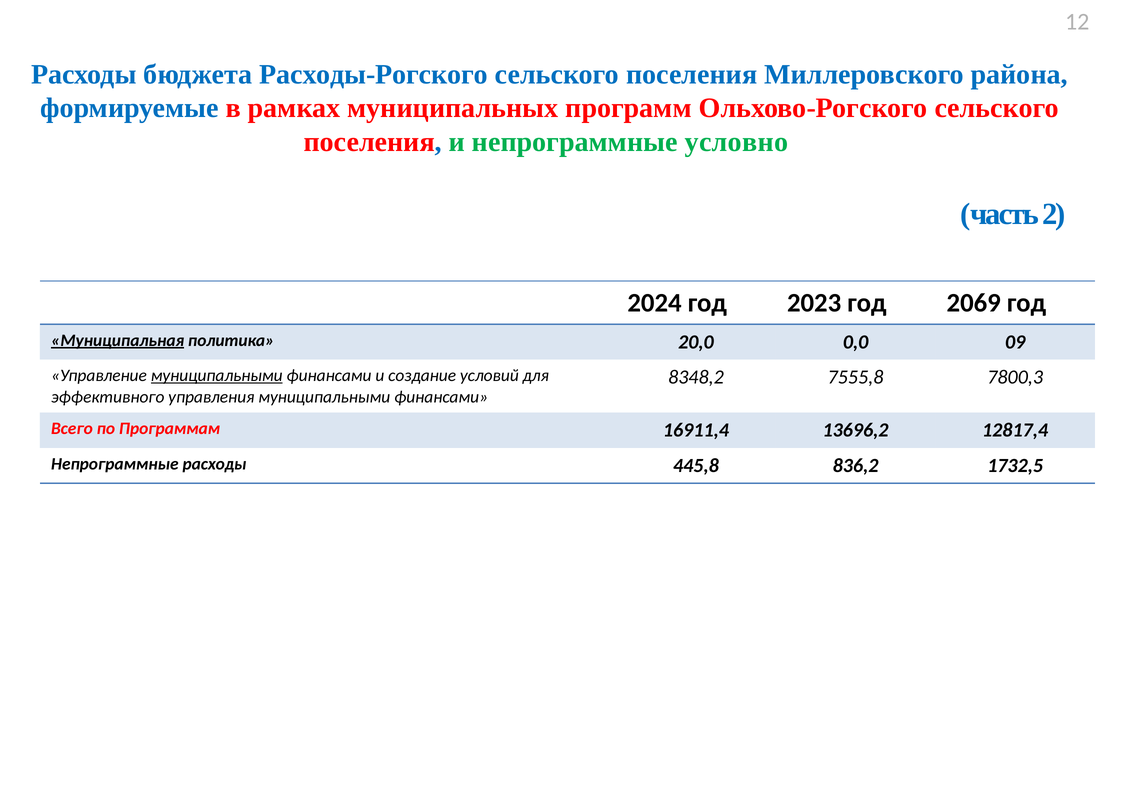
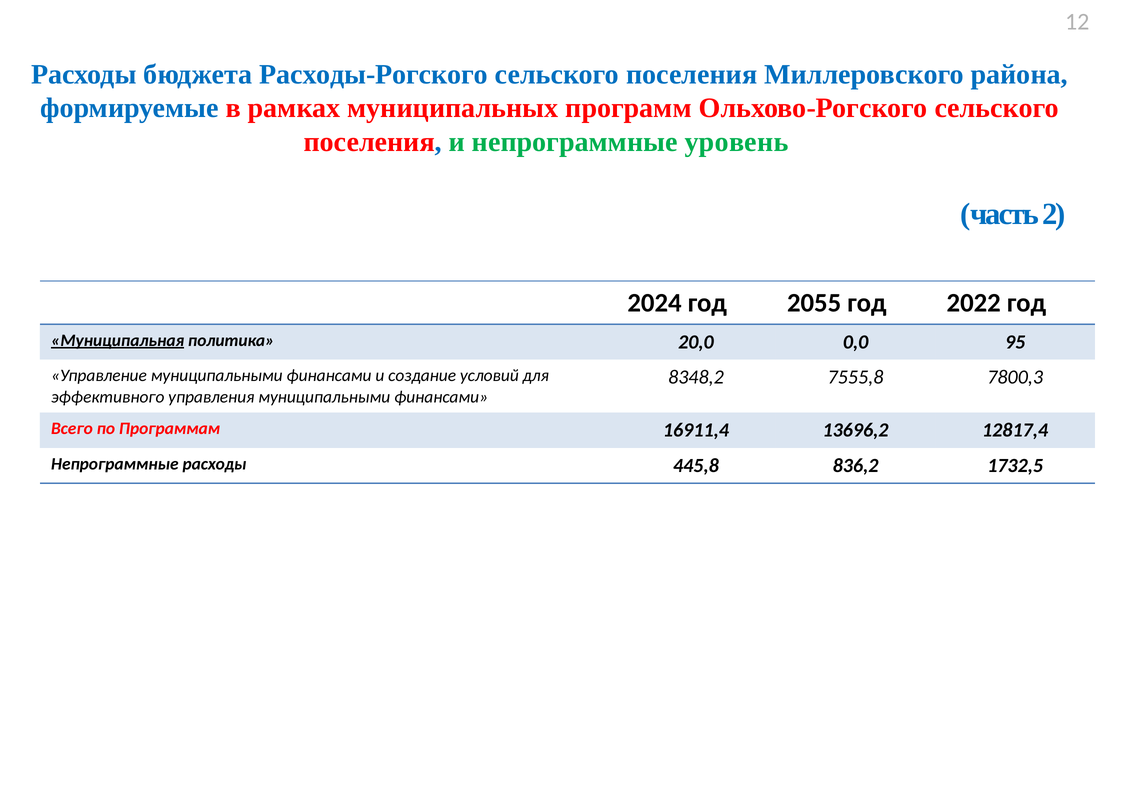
условно: условно -> уровень
2023: 2023 -> 2055
2069: 2069 -> 2022
09: 09 -> 95
муниципальными at (217, 375) underline: present -> none
